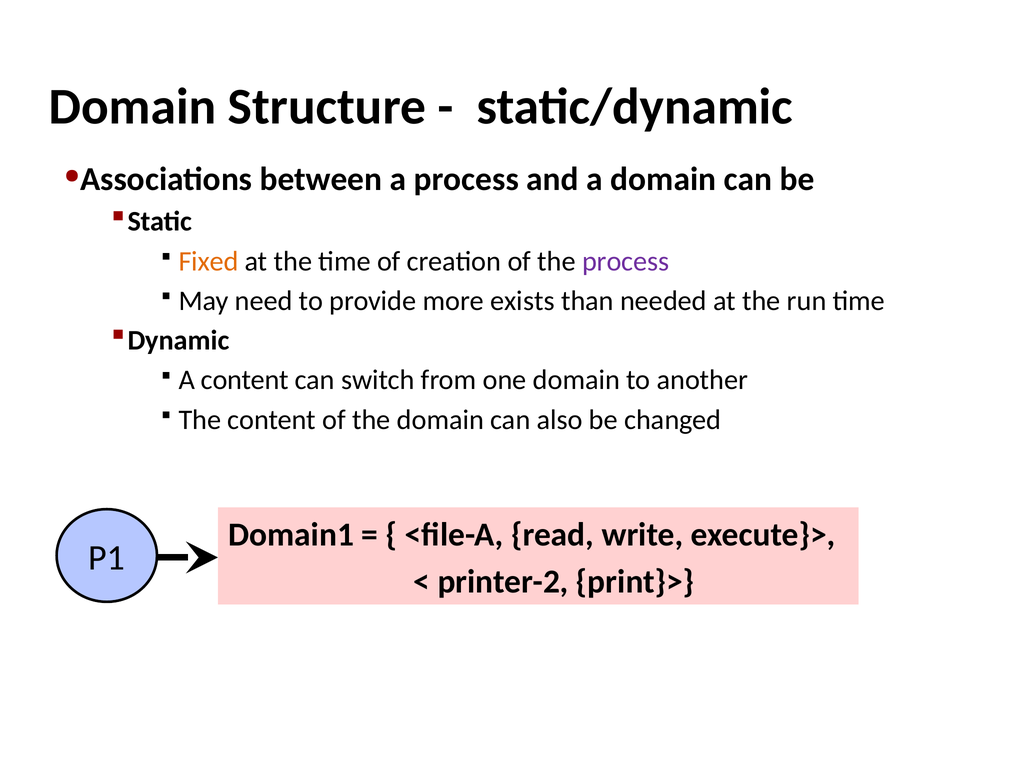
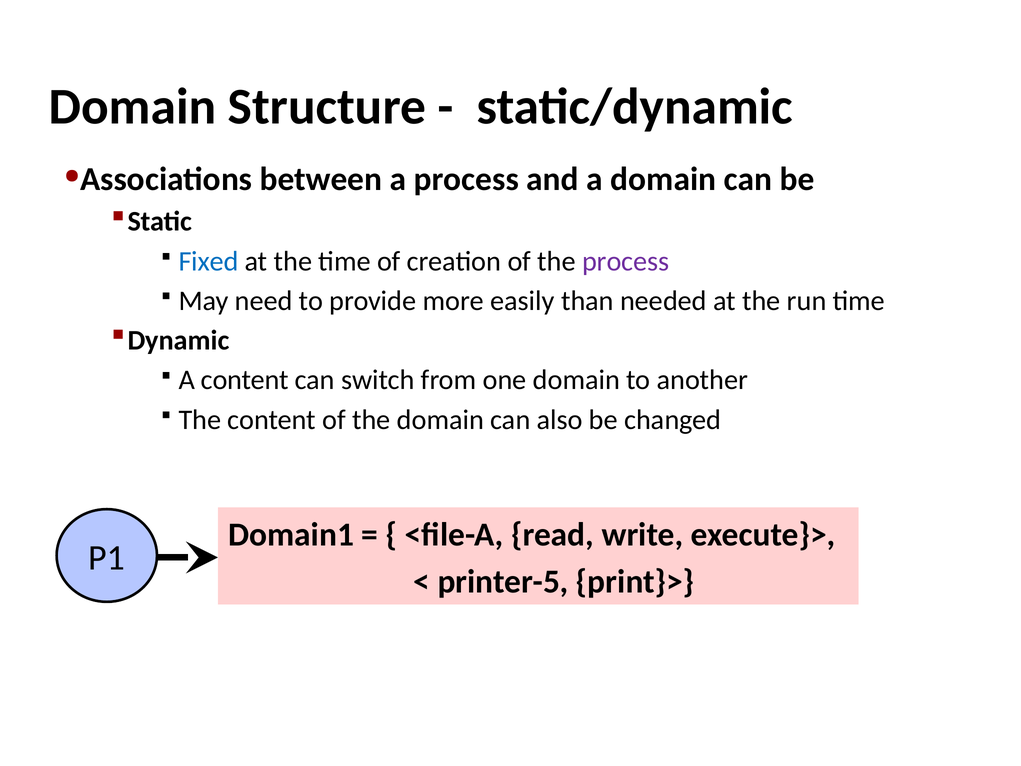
Fixed colour: orange -> blue
exists: exists -> easily
printer-2: printer-2 -> printer-5
